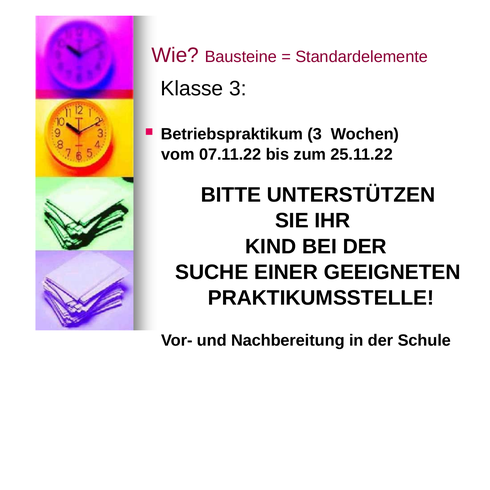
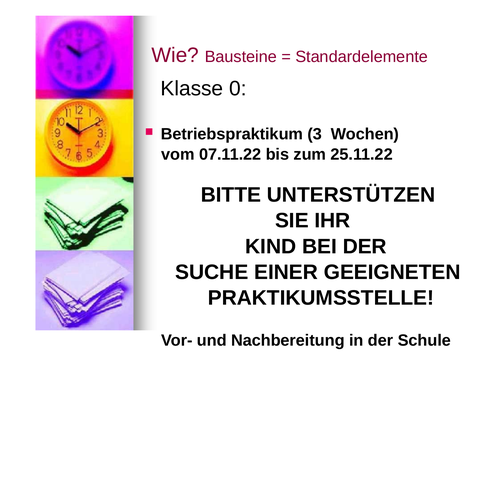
Klasse 3: 3 -> 0
